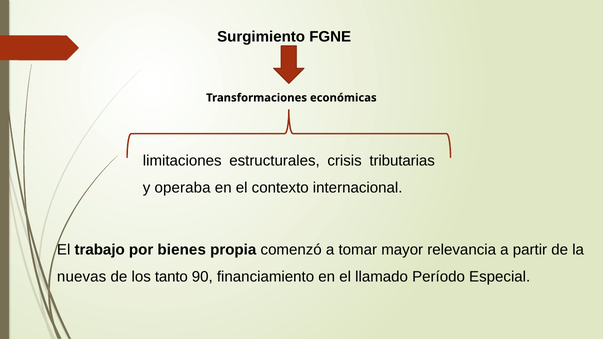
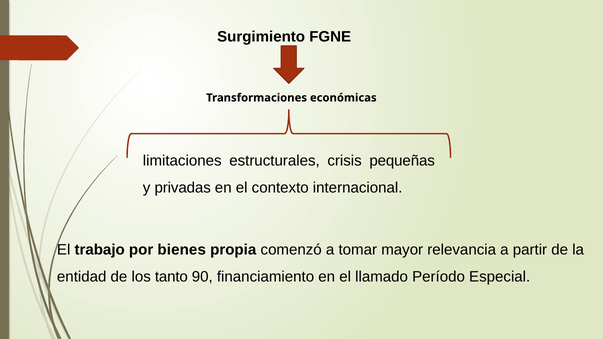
tributarias: tributarias -> pequeñas
operaba: operaba -> privadas
nuevas: nuevas -> entidad
